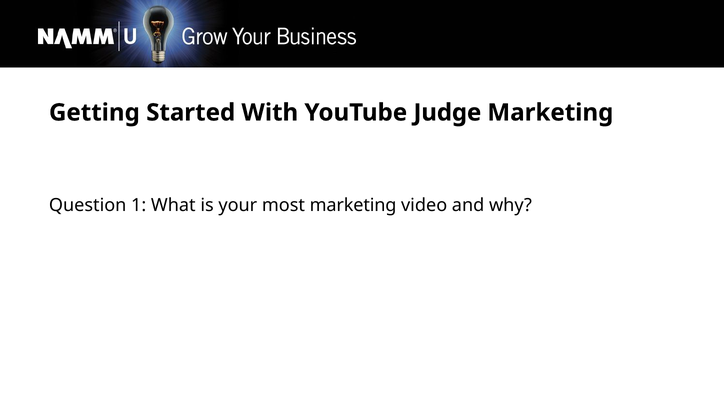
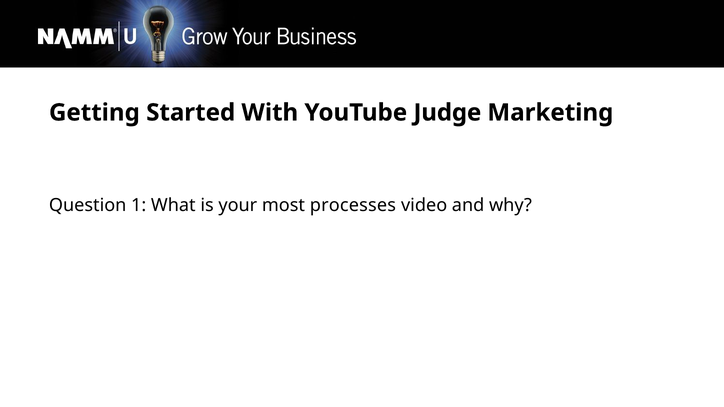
most marketing: marketing -> processes
